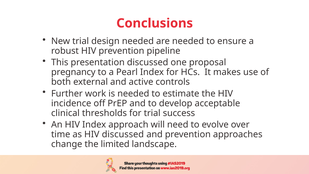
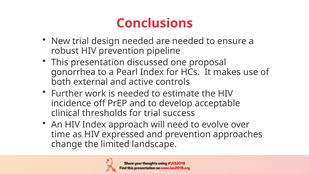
pregnancy: pregnancy -> gonorrhea
HIV discussed: discussed -> expressed
